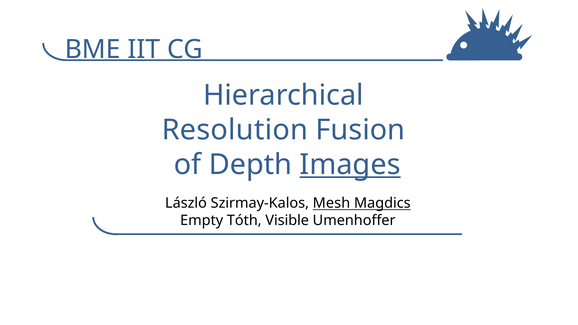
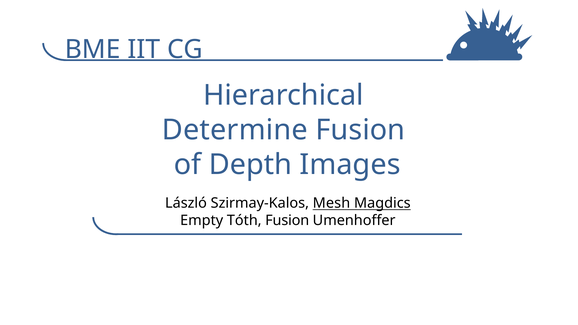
Resolution: Resolution -> Determine
Images underline: present -> none
Tóth Visible: Visible -> Fusion
